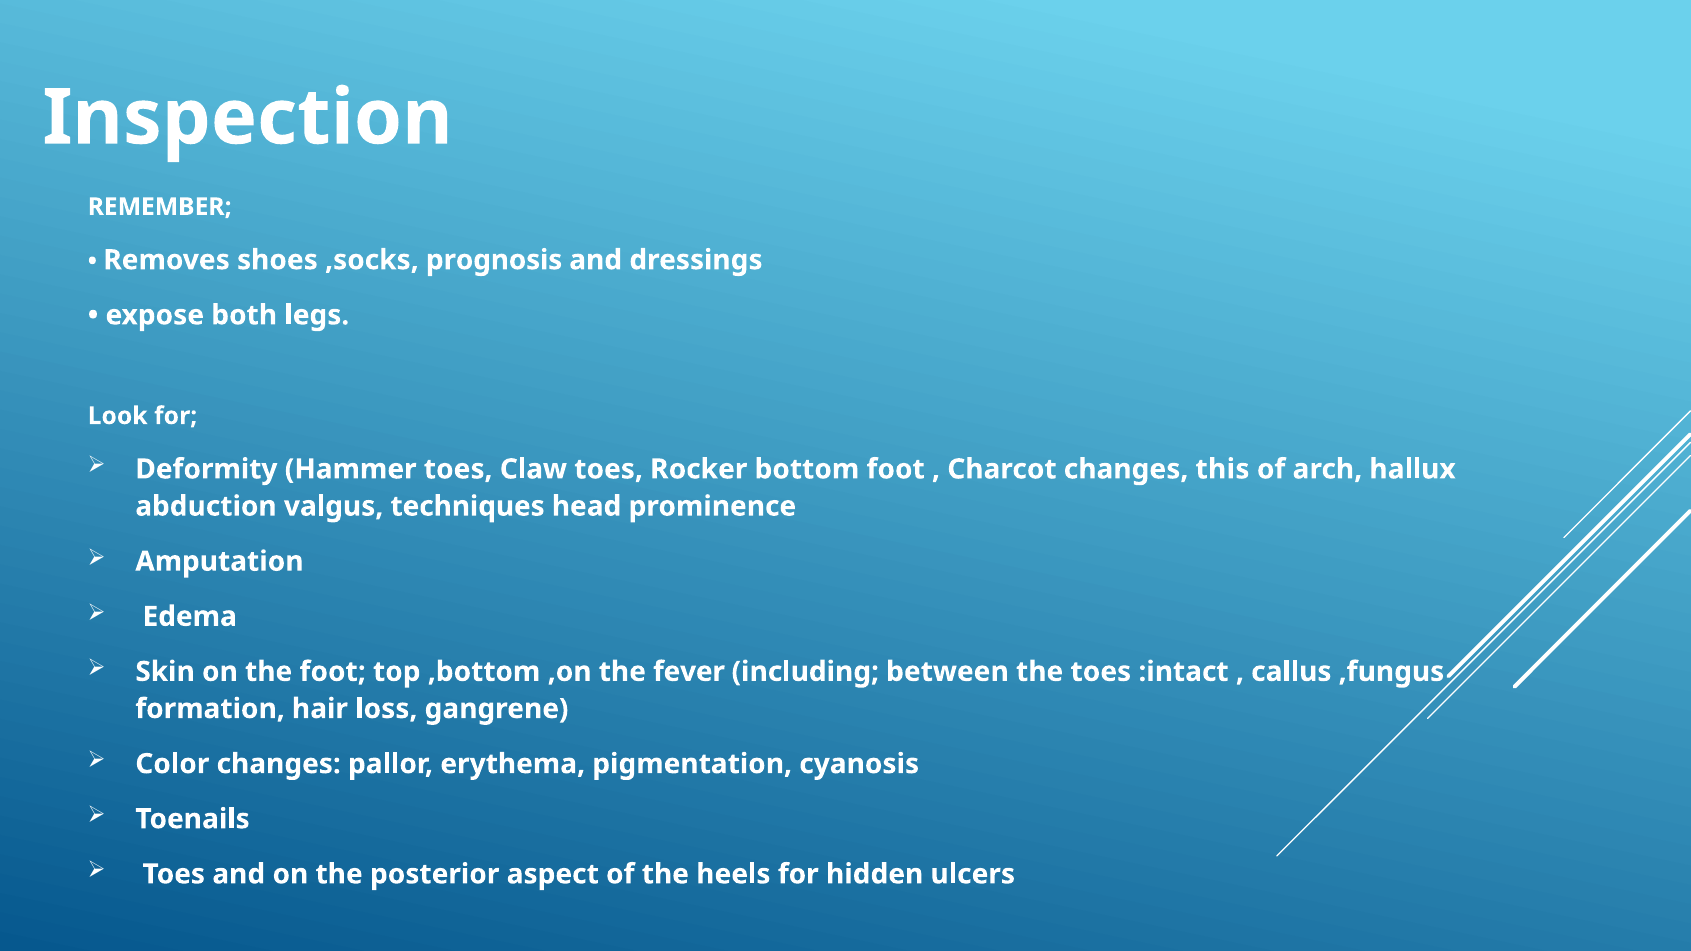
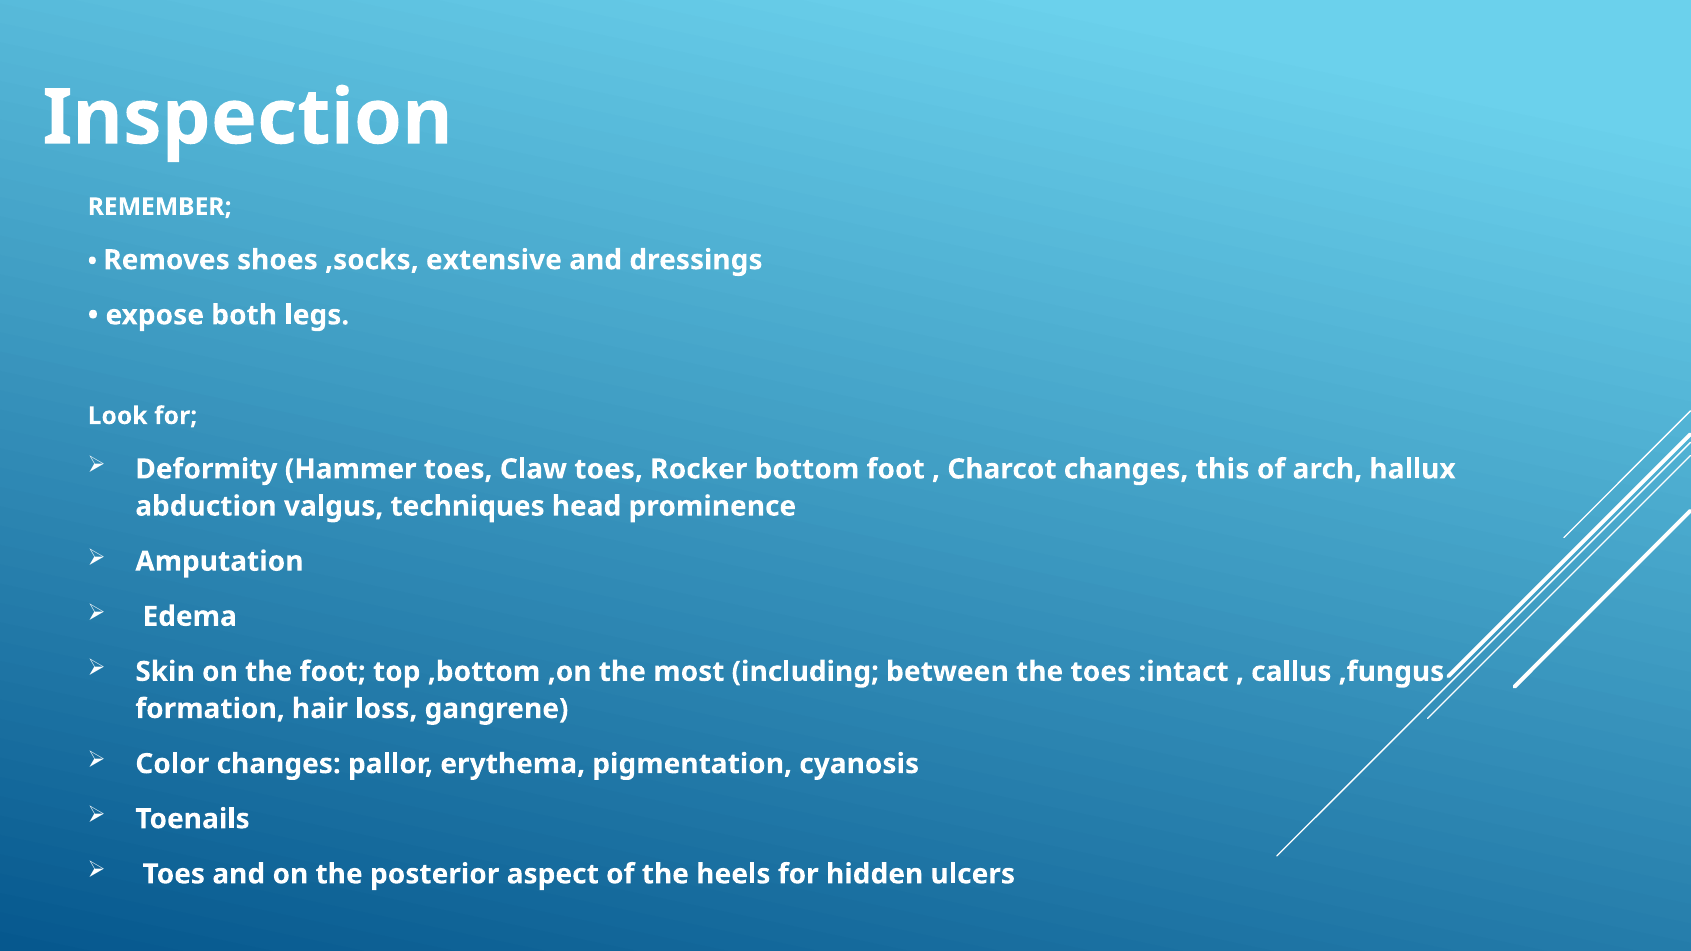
prognosis: prognosis -> extensive
fever: fever -> most
